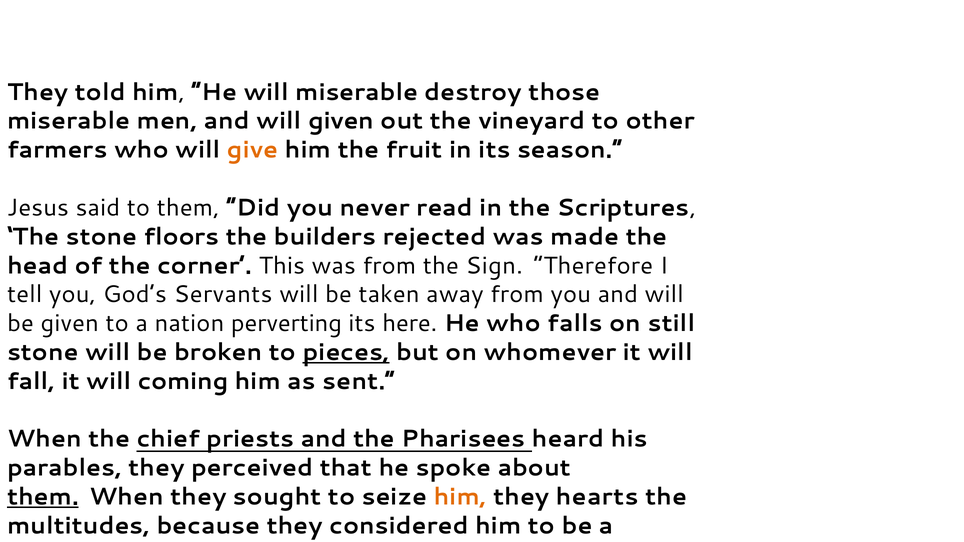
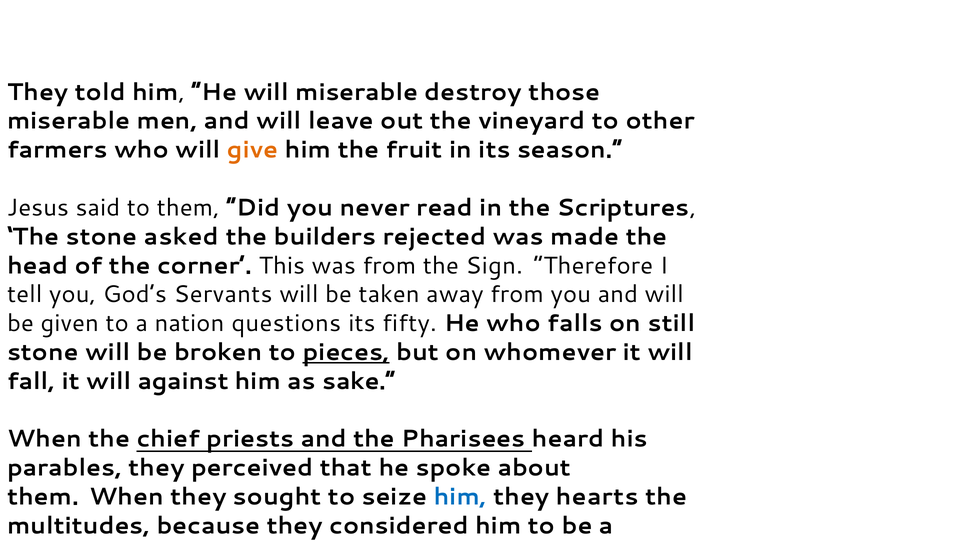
will given: given -> leave
floors: floors -> asked
perverting: perverting -> questions
here: here -> fifty
coming: coming -> against
sent: sent -> sake
them at (43, 497) underline: present -> none
him at (460, 497) colour: orange -> blue
